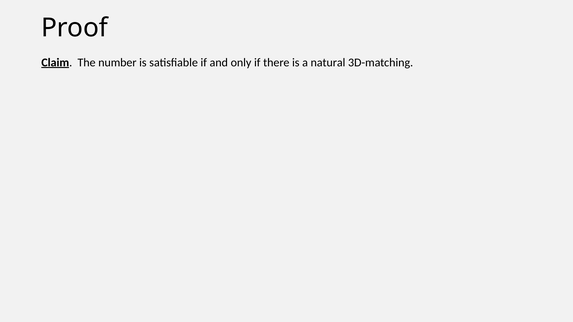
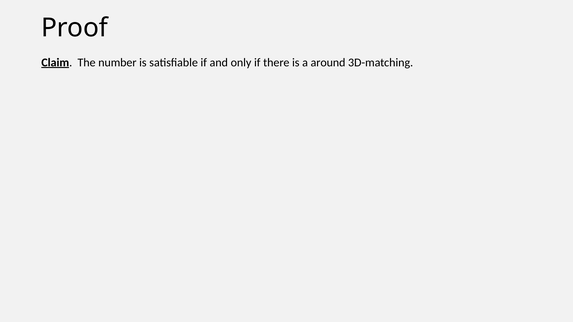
natural: natural -> around
